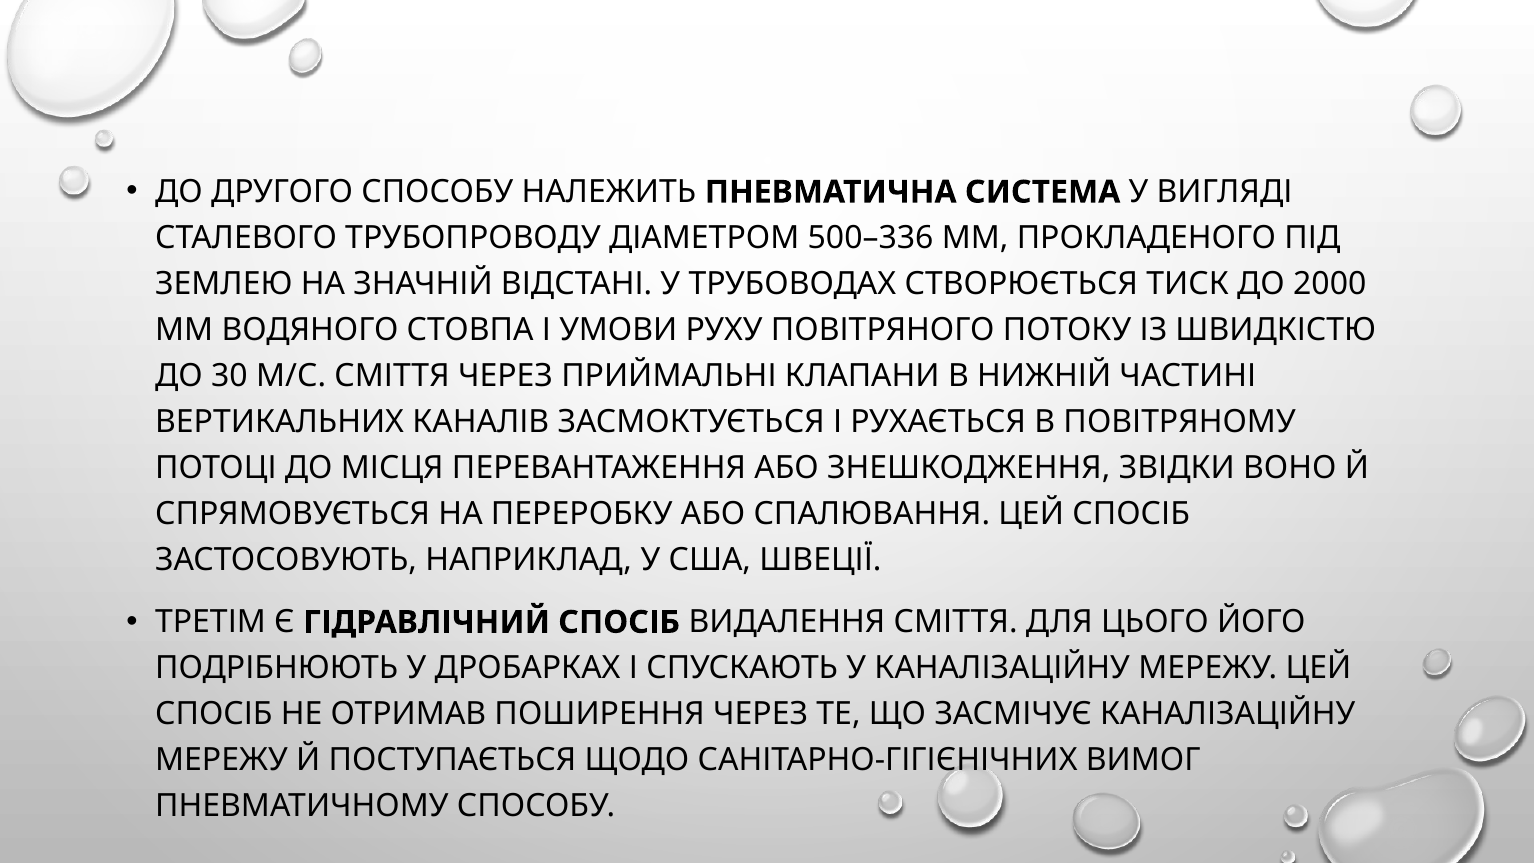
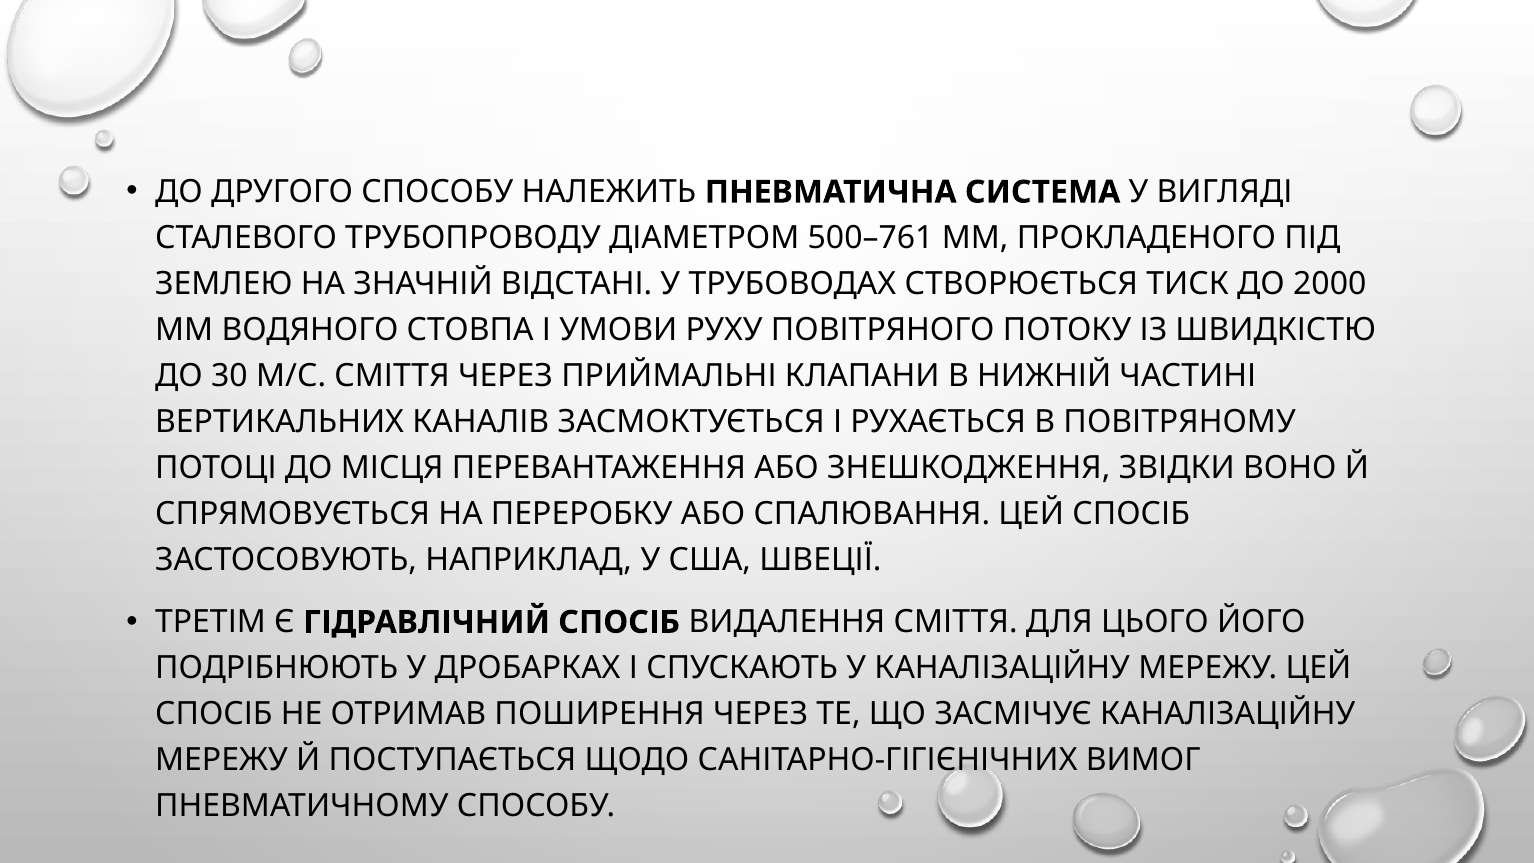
500–336: 500–336 -> 500–761
